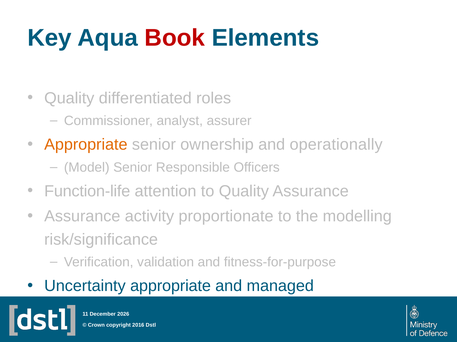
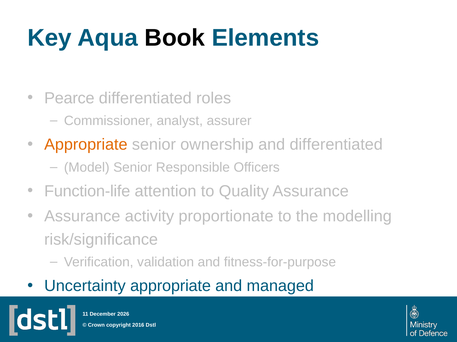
Book colour: red -> black
Quality at (69, 98): Quality -> Pearce
and operationally: operationally -> differentiated
